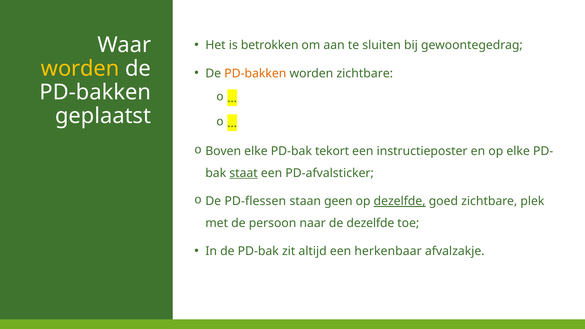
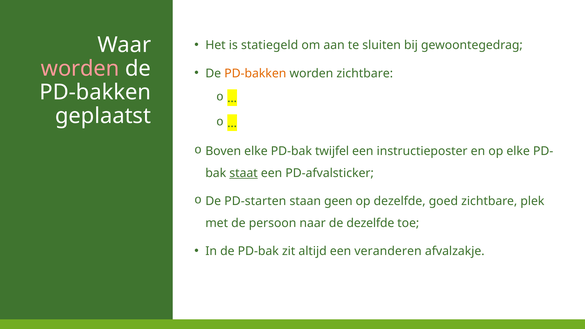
betrokken: betrokken -> statiegeld
worden at (80, 69) colour: yellow -> pink
tekort: tekort -> twijfel
PD-flessen: PD-flessen -> PD-starten
dezelfde at (400, 201) underline: present -> none
herkenbaar: herkenbaar -> veranderen
